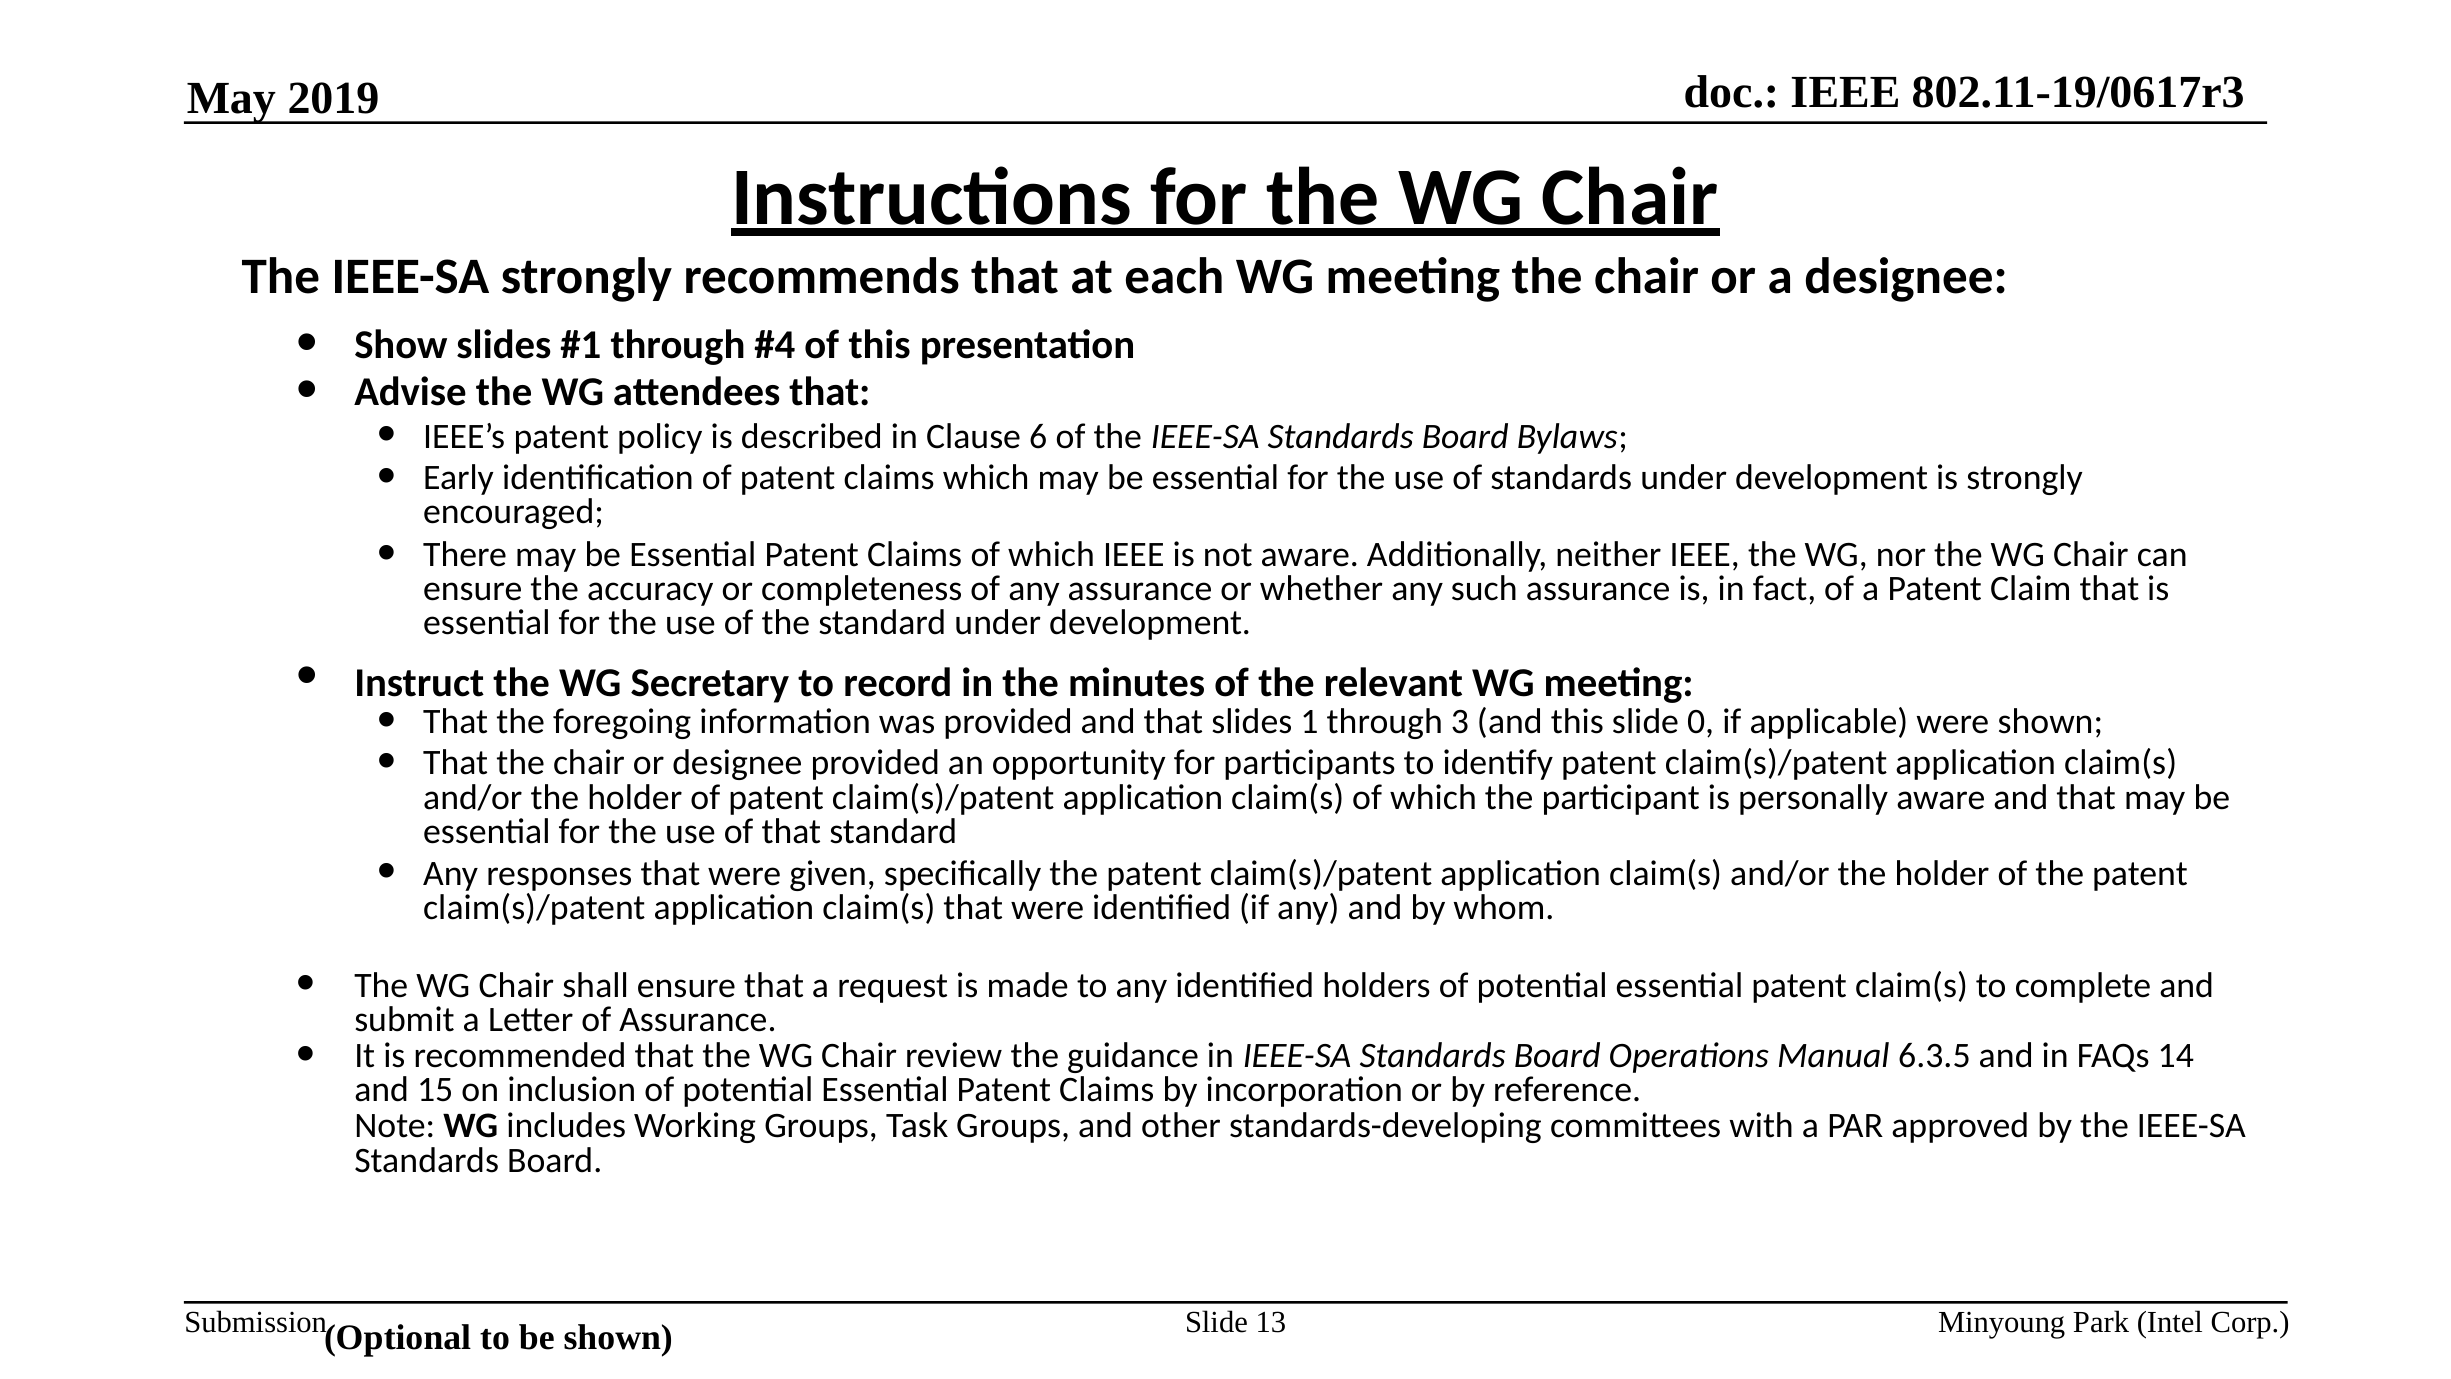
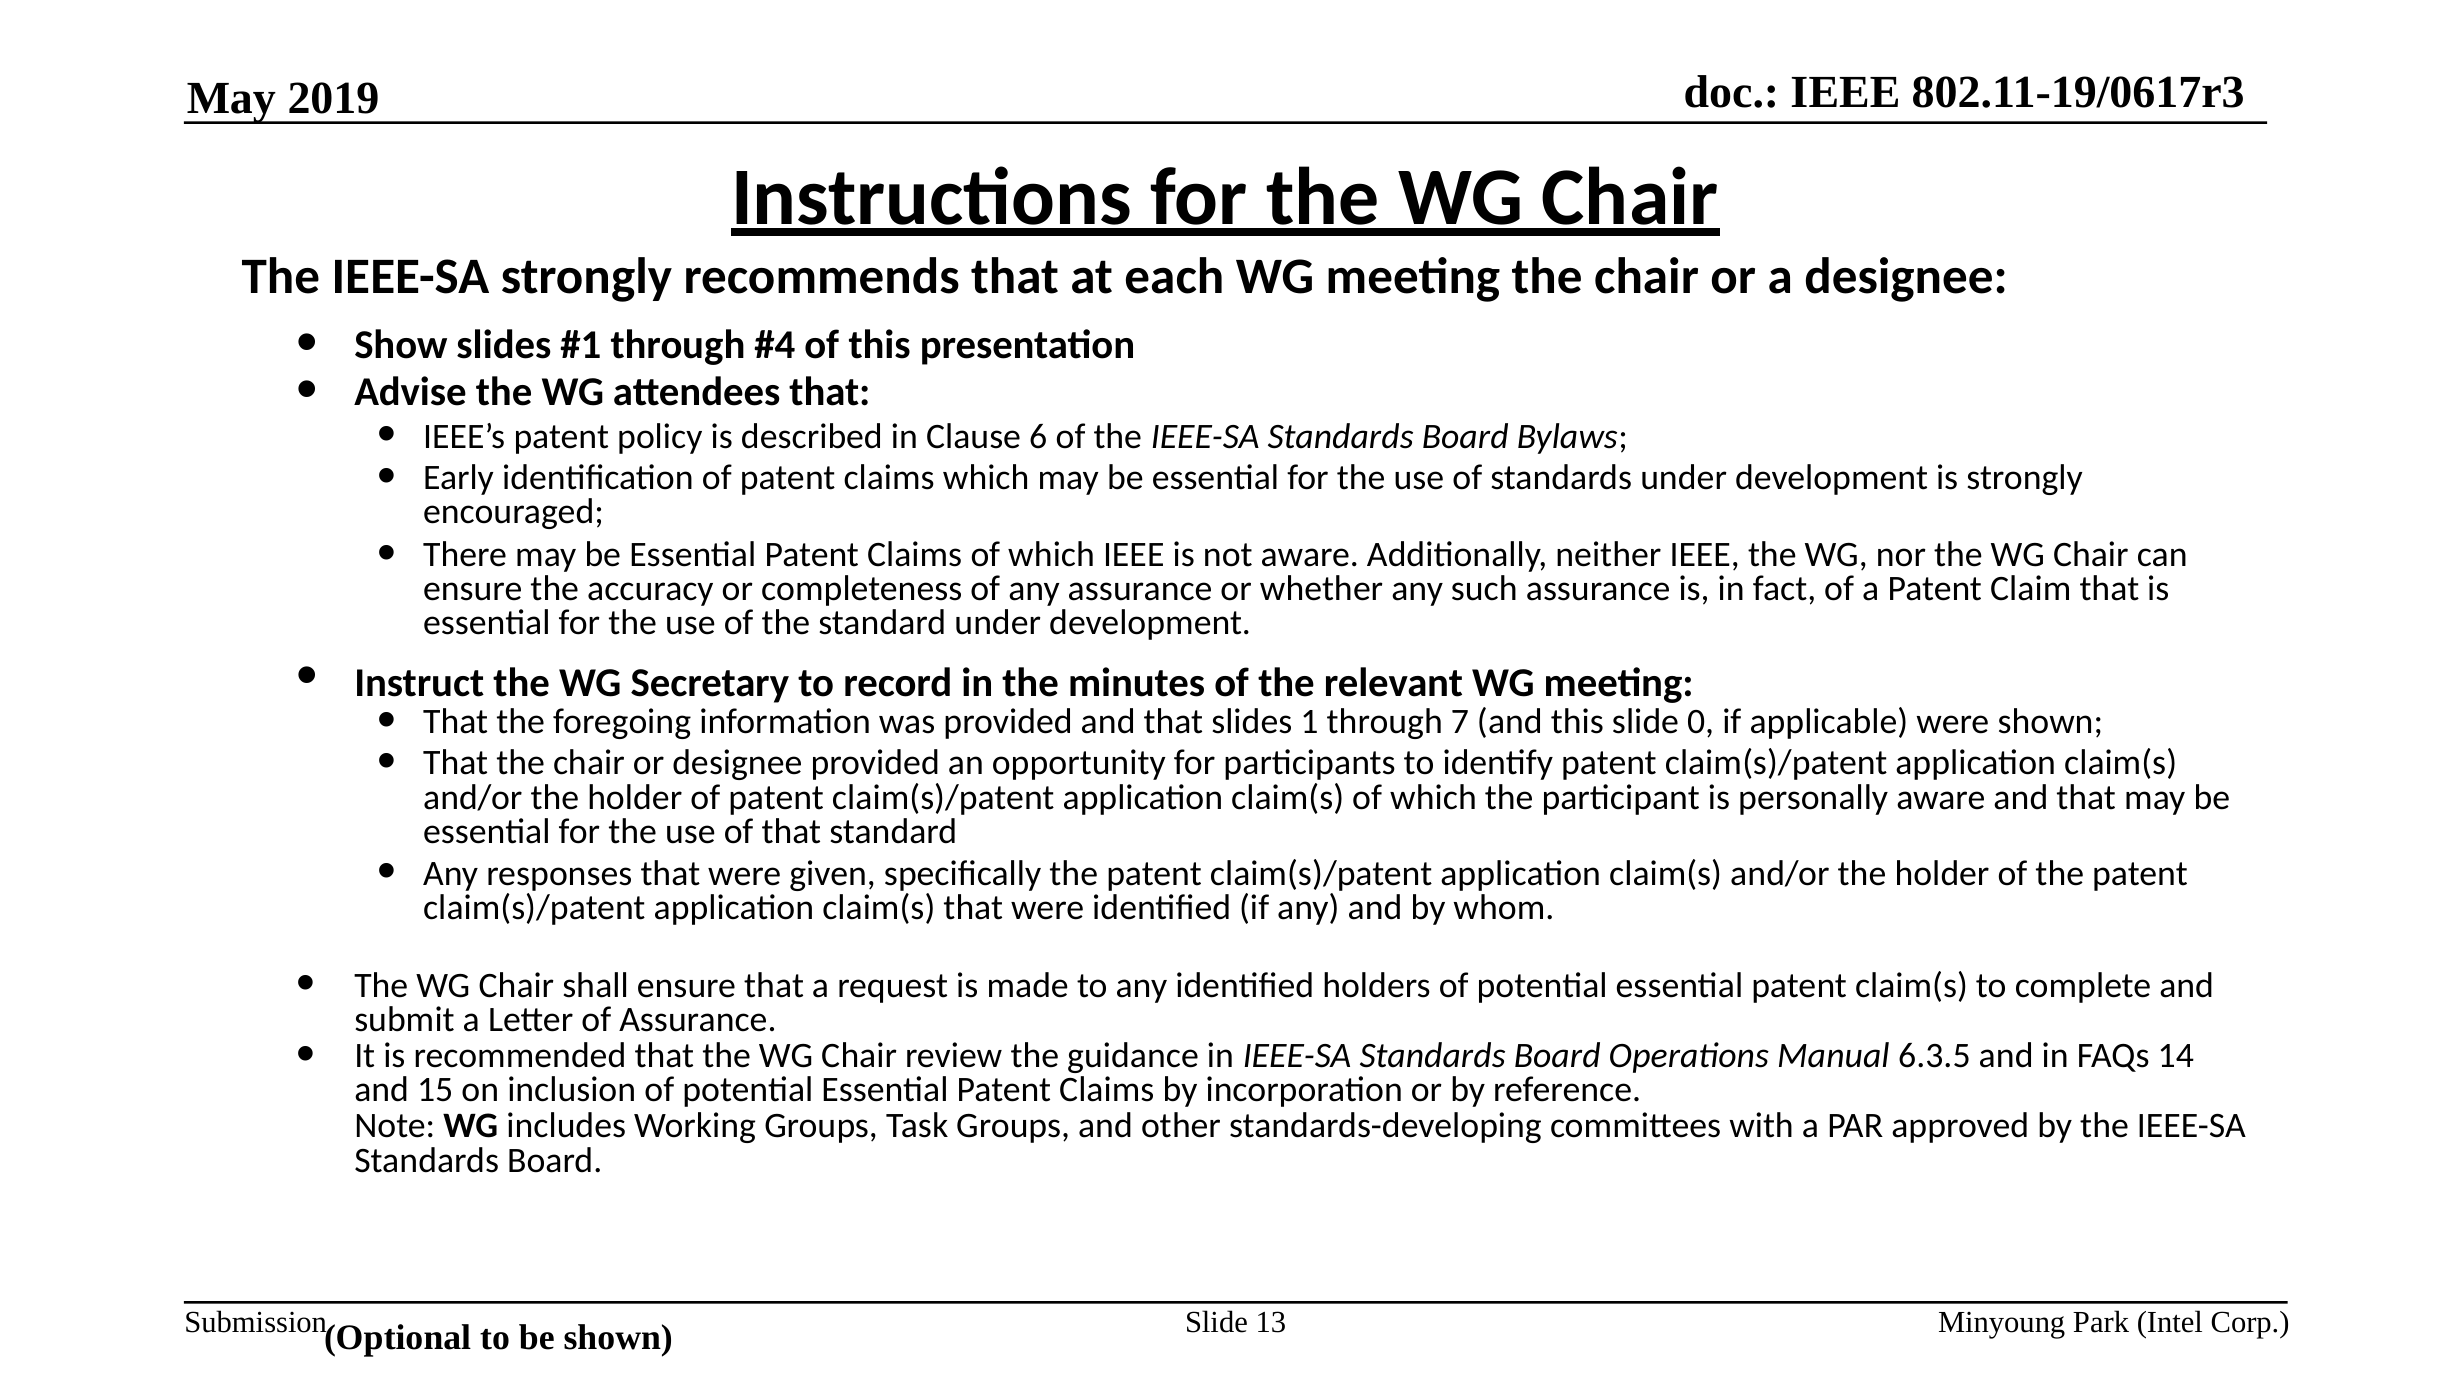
3: 3 -> 7
